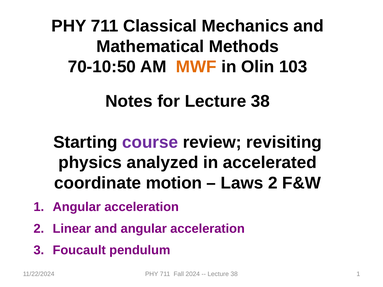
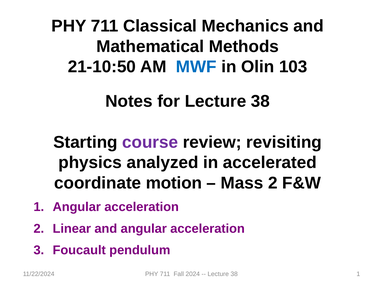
70-10:50: 70-10:50 -> 21-10:50
MWF colour: orange -> blue
Laws: Laws -> Mass
